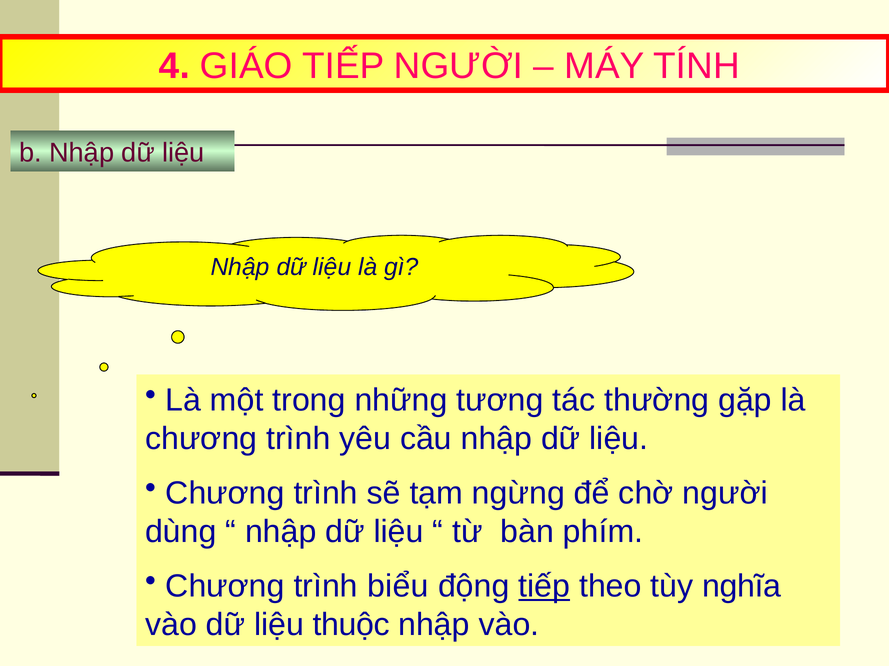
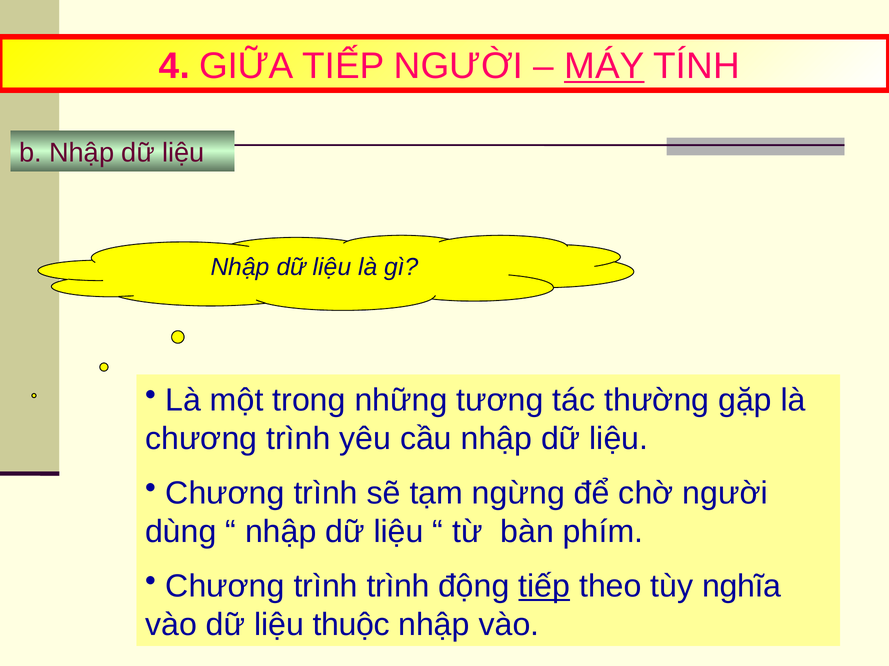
GIÁO: GIÁO -> GIỮA
MÁY underline: none -> present
trình biểu: biểu -> trình
